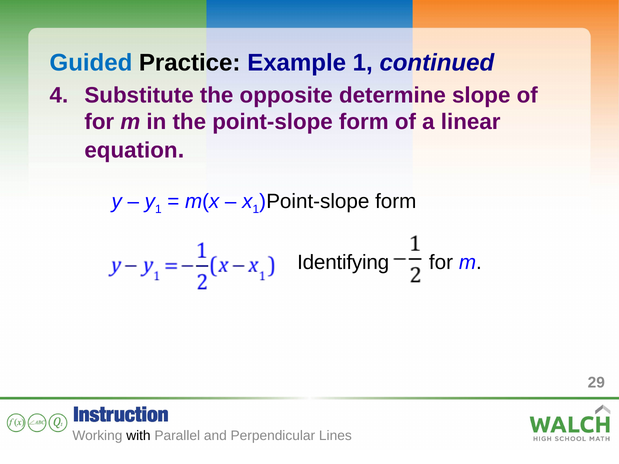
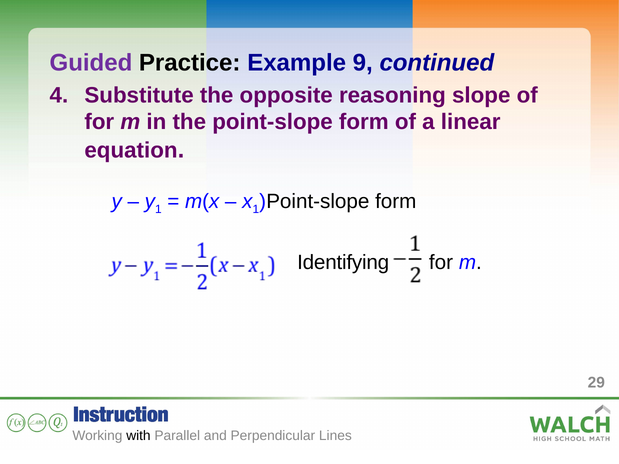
Guided colour: blue -> purple
Example 1: 1 -> 9
determine: determine -> reasoning
